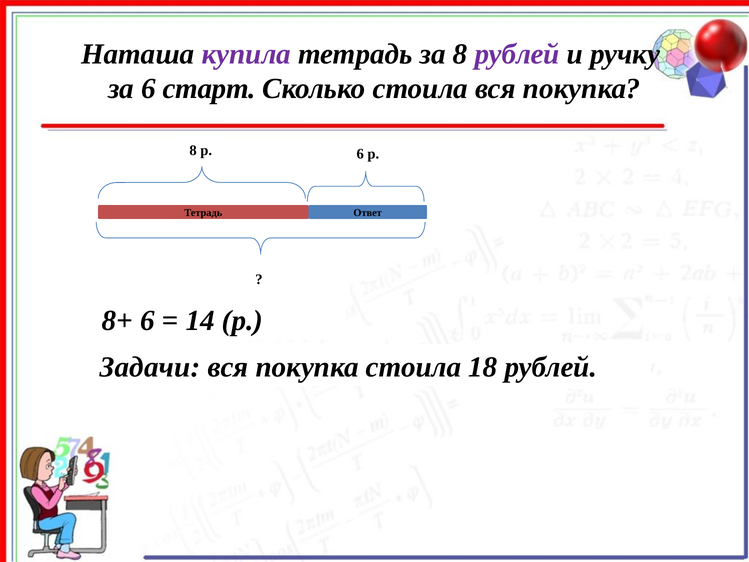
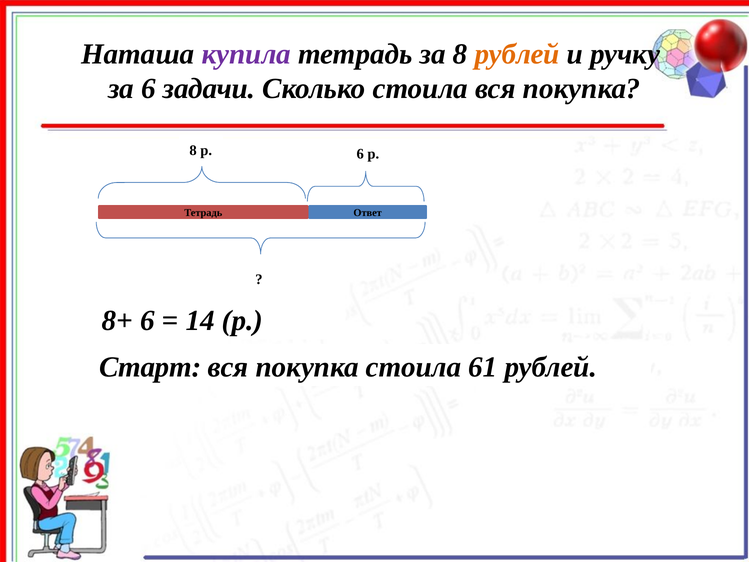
рублей at (517, 54) colour: purple -> orange
старт: старт -> задачи
Задачи: Задачи -> Старт
18: 18 -> 61
